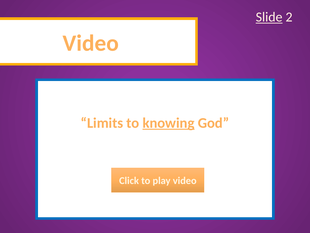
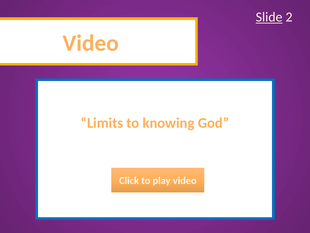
knowing underline: present -> none
